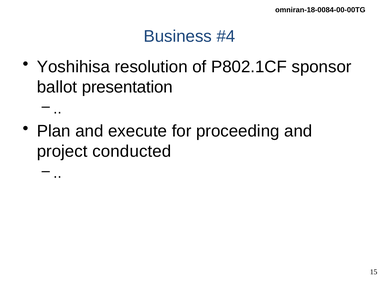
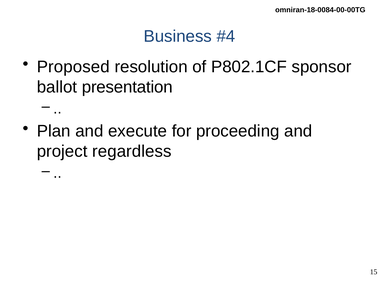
Yoshihisa: Yoshihisa -> Proposed
conducted: conducted -> regardless
